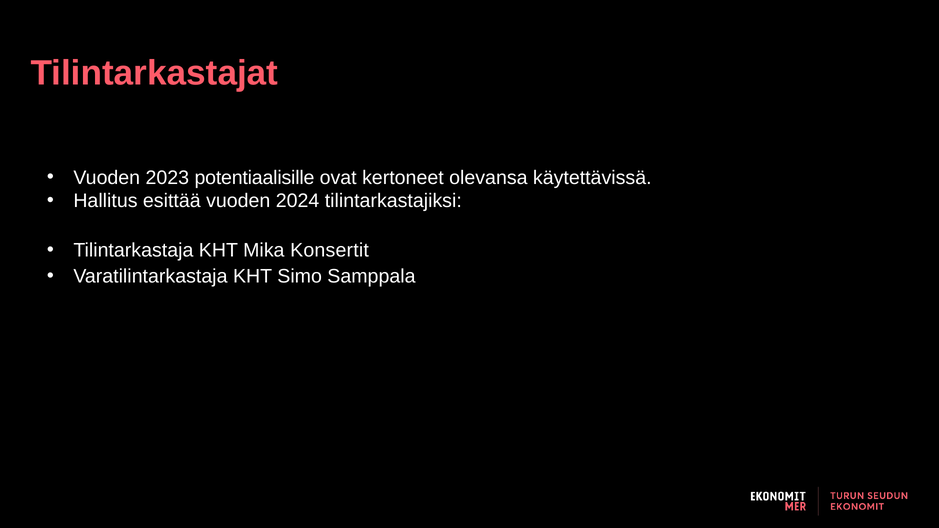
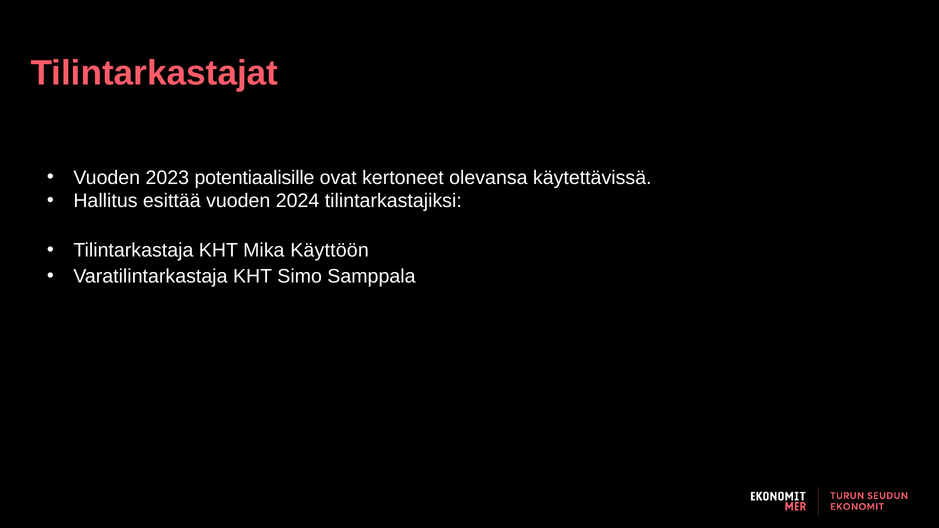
Konsertit: Konsertit -> Käyttöön
